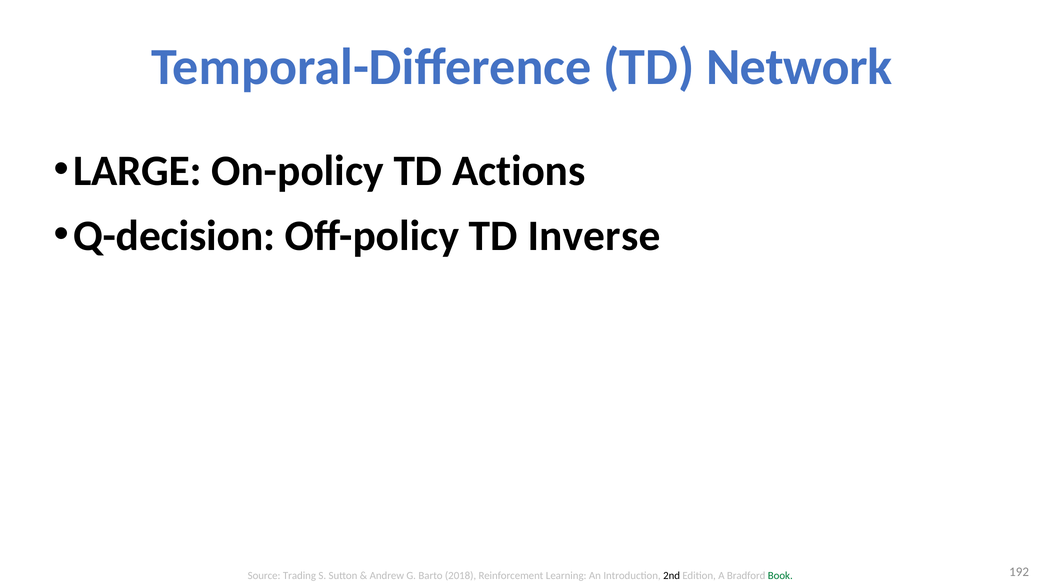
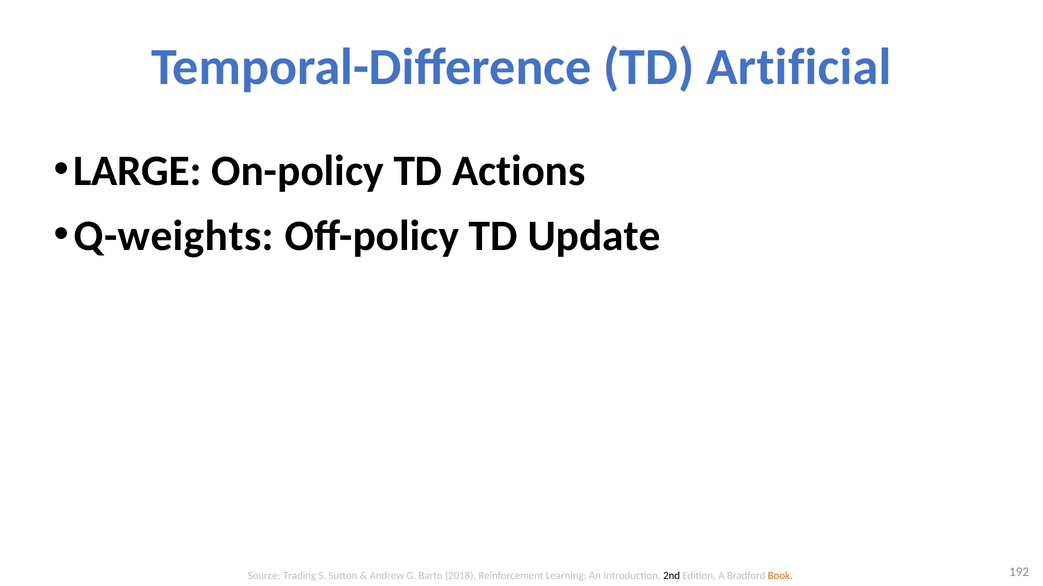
Network: Network -> Artificial
Q-decision: Q-decision -> Q-weights
Inverse: Inverse -> Update
Book colour: green -> orange
